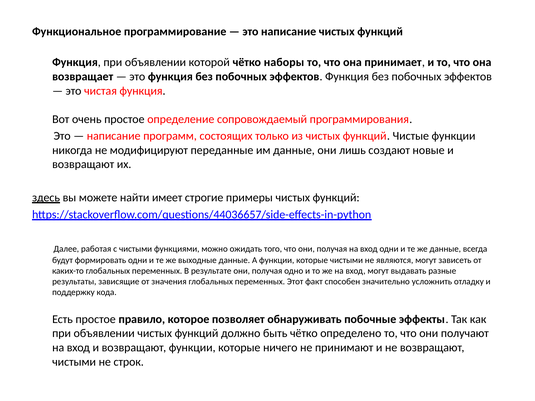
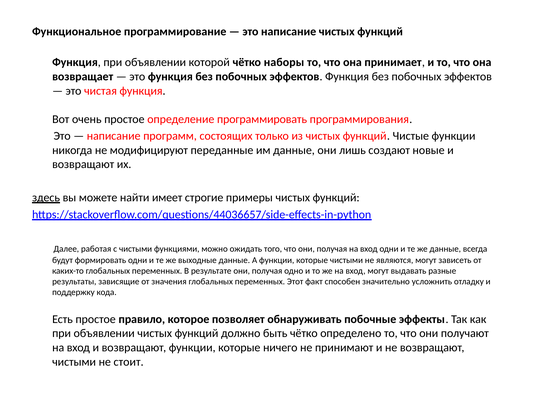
сопровождаемый: сопровождаемый -> программировать
строк: строк -> стоит
